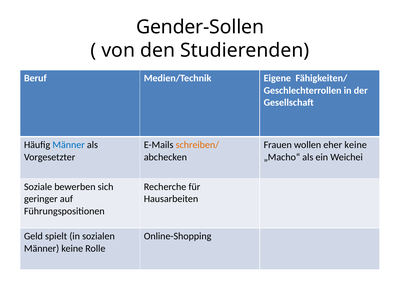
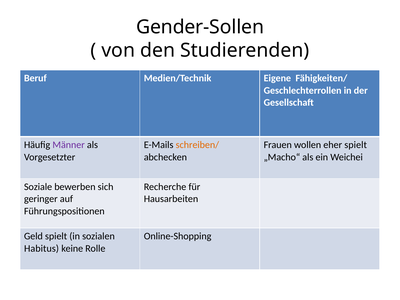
Männer at (69, 145) colour: blue -> purple
eher keine: keine -> spielt
Männer at (42, 248): Männer -> Habitus
